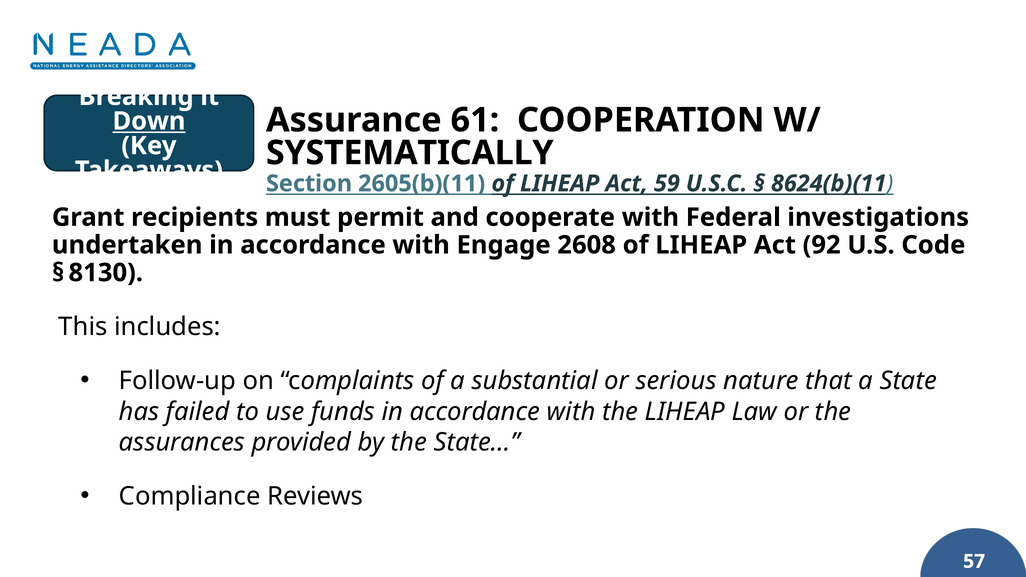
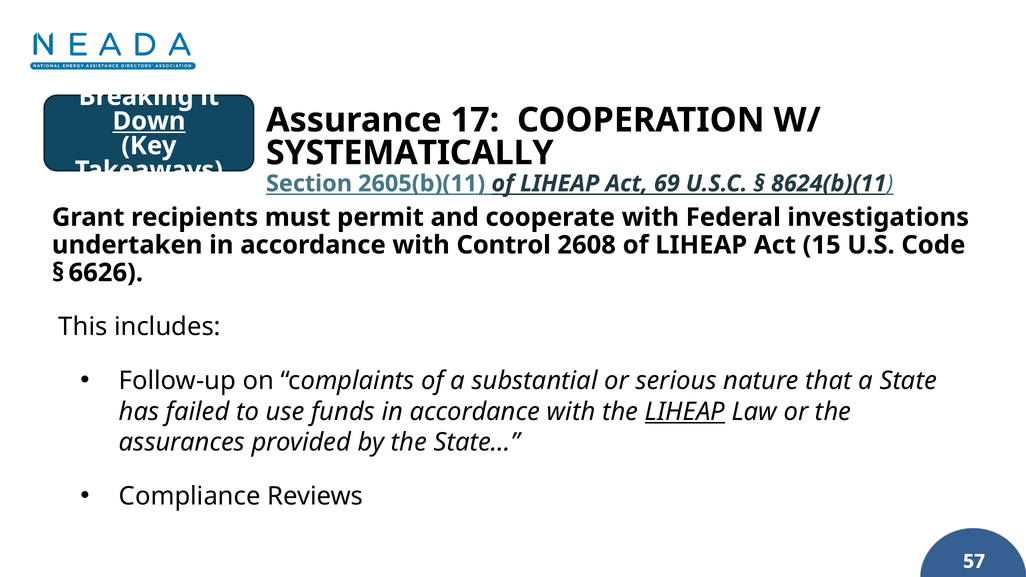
61: 61 -> 17
59: 59 -> 69
Engage: Engage -> Control
92: 92 -> 15
8130: 8130 -> 6626
LIHEAP at (685, 412) underline: none -> present
